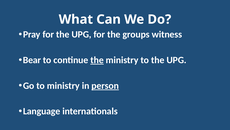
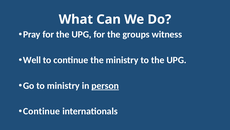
Bear: Bear -> Well
the at (97, 60) underline: present -> none
Language at (42, 111): Language -> Continue
